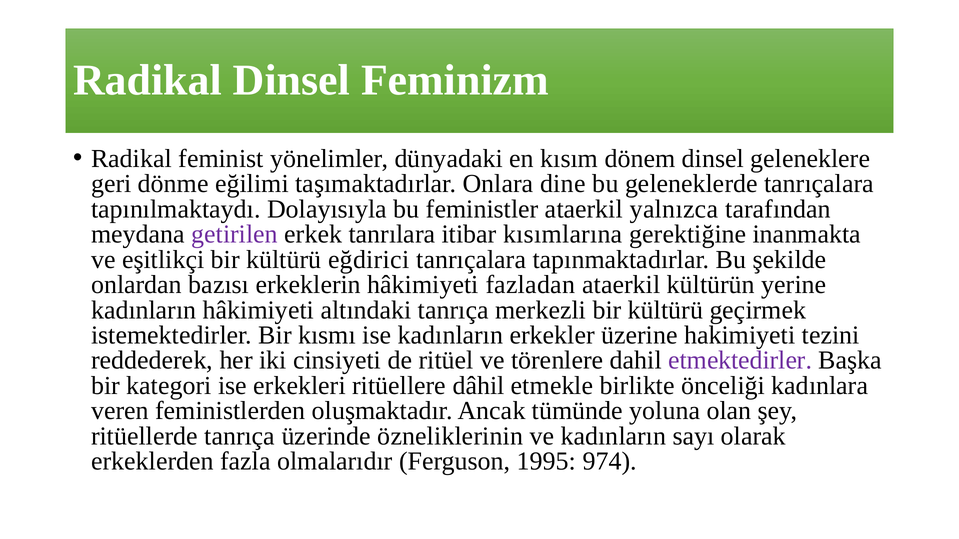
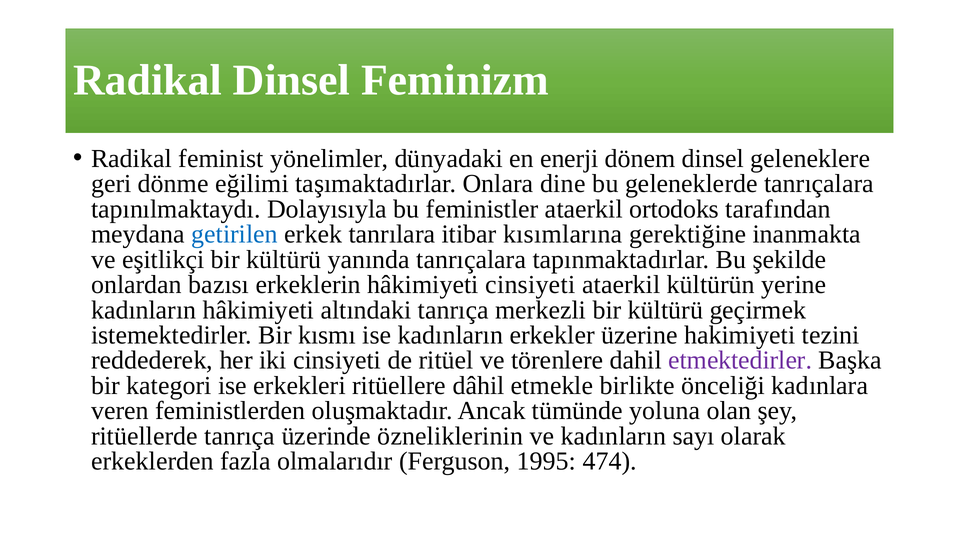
kısım: kısım -> enerji
yalnızca: yalnızca -> ortodoks
getirilen colour: purple -> blue
eğdirici: eğdirici -> yanında
hâkimiyeti fazladan: fazladan -> cinsiyeti
974: 974 -> 474
